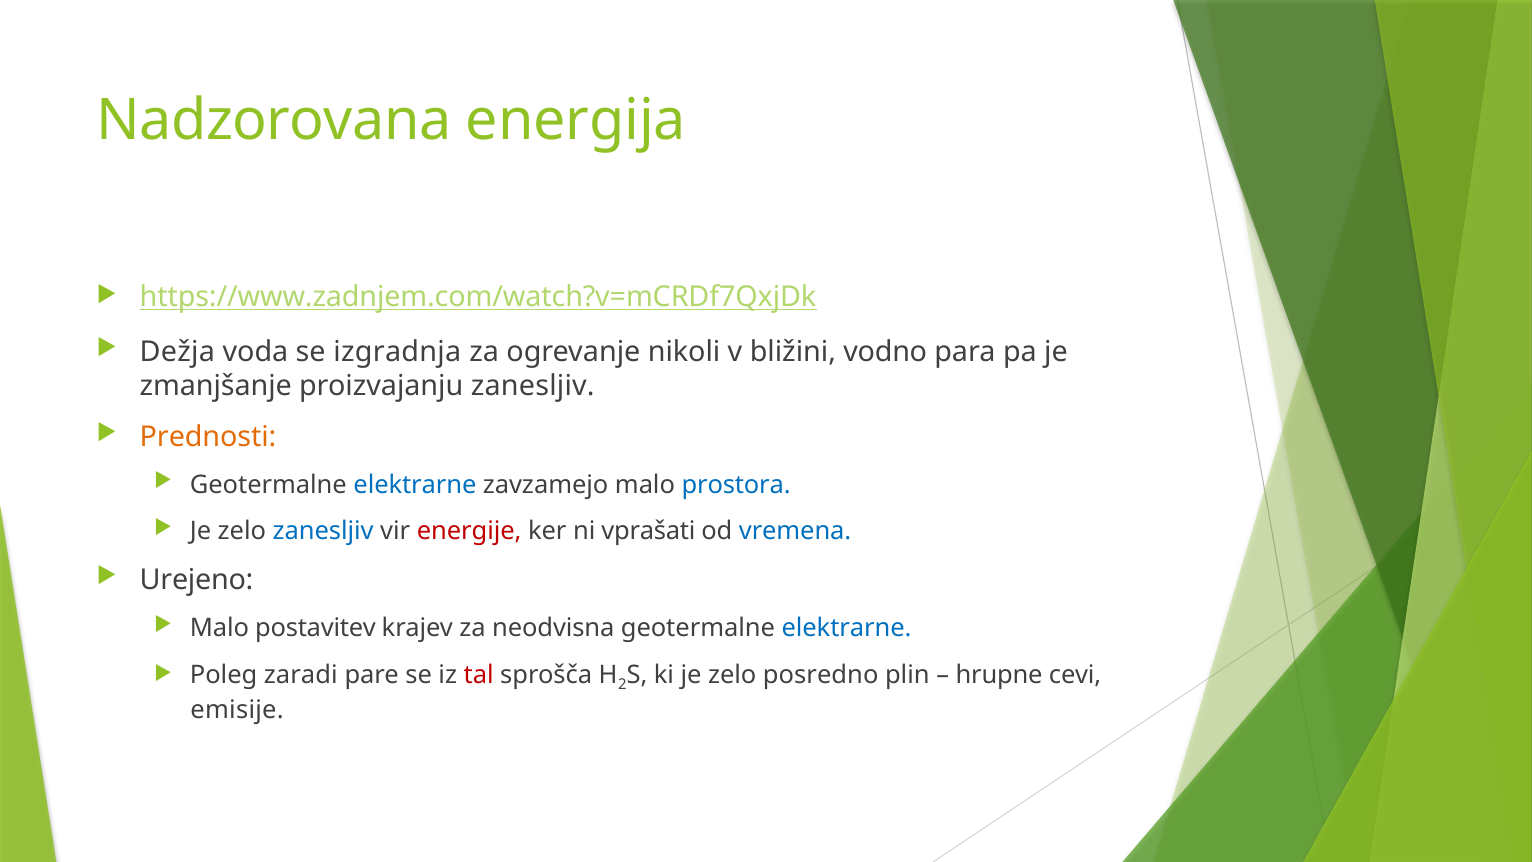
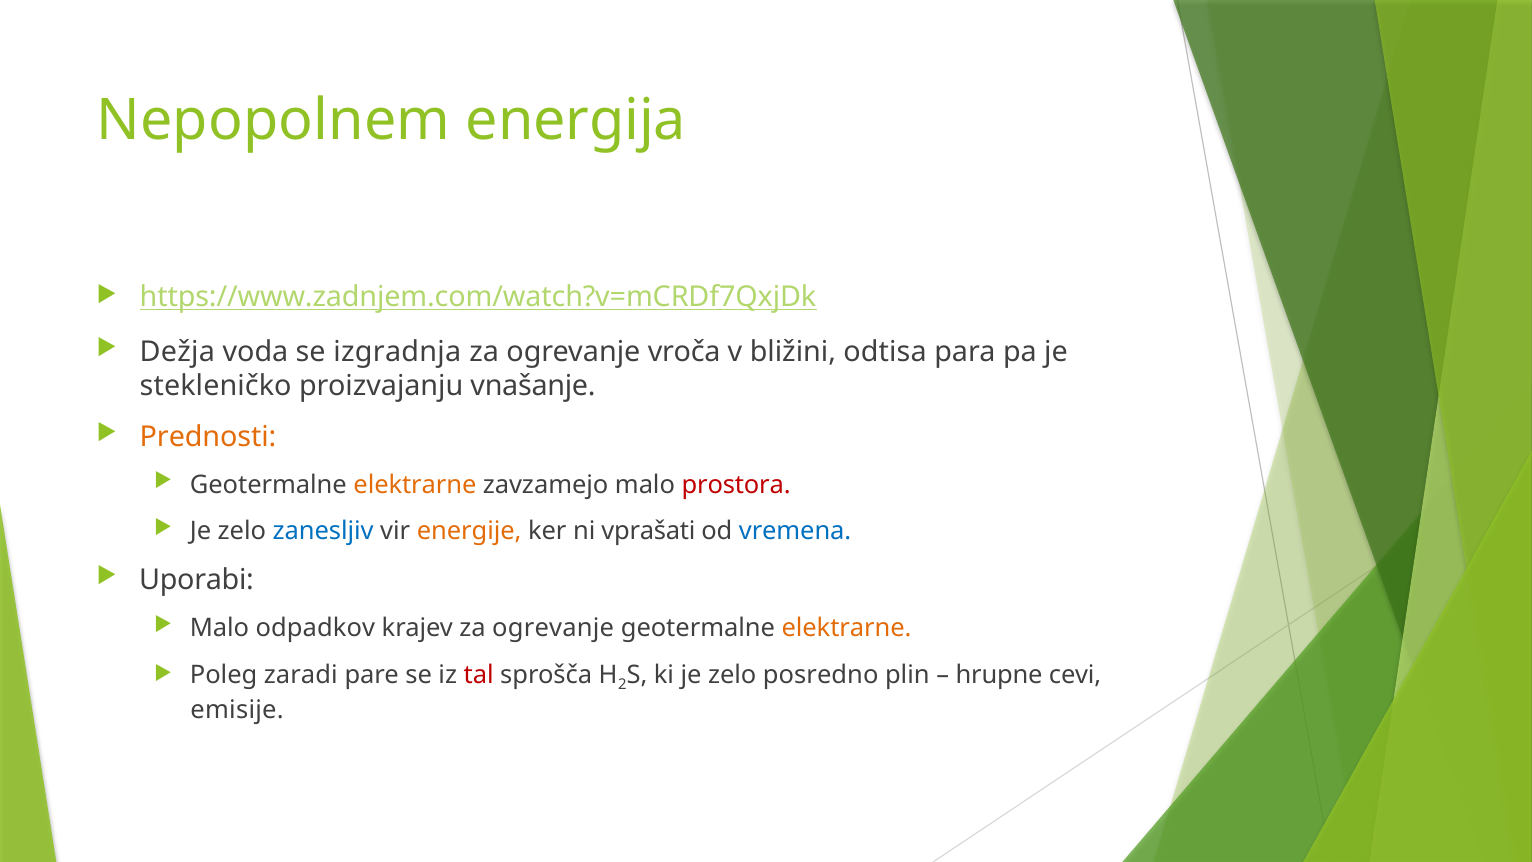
Nadzorovana: Nadzorovana -> Nepopolnem
nikoli: nikoli -> vroča
vodno: vodno -> odtisa
zmanjšanje: zmanjšanje -> stekleničko
proizvajanju zanesljiv: zanesljiv -> vnašanje
elektrarne at (415, 485) colour: blue -> orange
prostora colour: blue -> red
energije colour: red -> orange
Urejeno: Urejeno -> Uporabi
postavitev: postavitev -> odpadkov
krajev za neodvisna: neodvisna -> ogrevanje
elektrarne at (847, 628) colour: blue -> orange
